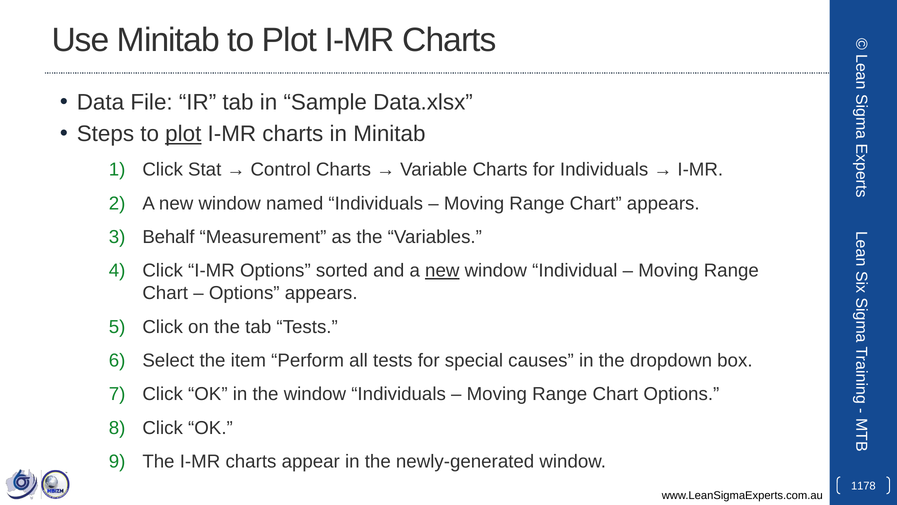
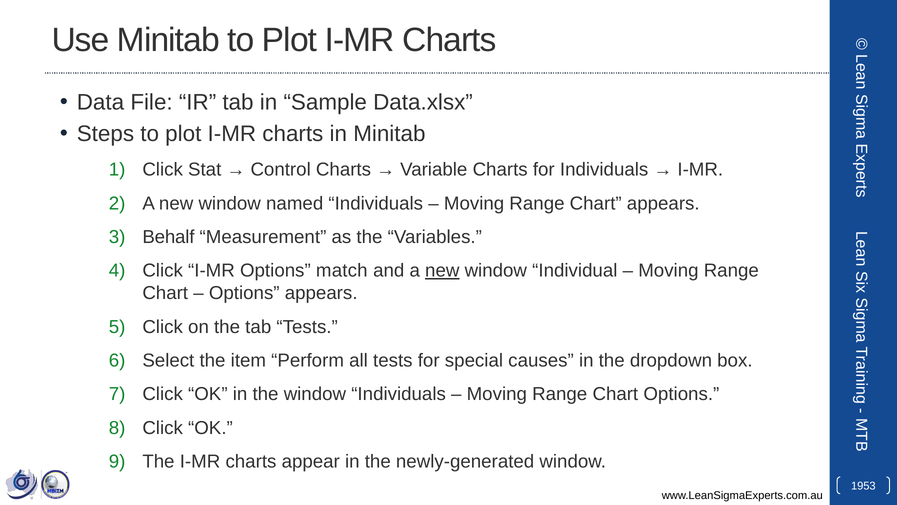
plot at (183, 134) underline: present -> none
sorted: sorted -> match
1178: 1178 -> 1953
